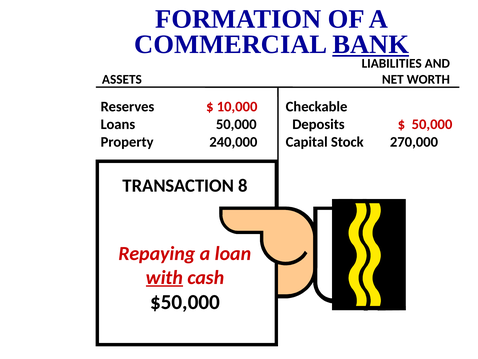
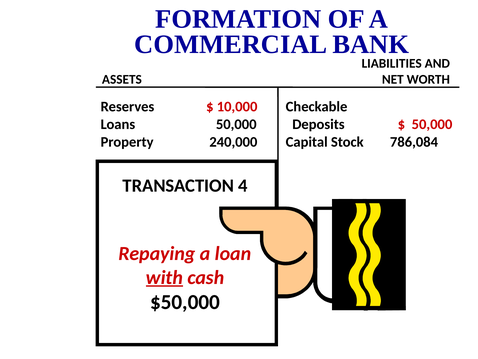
BANK underline: present -> none
270,000: 270,000 -> 786,084
8: 8 -> 4
